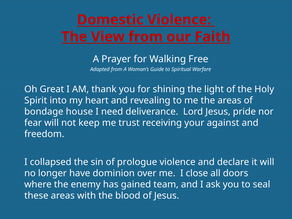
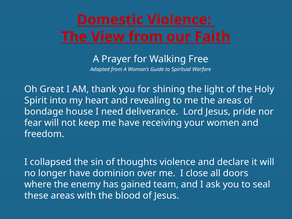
me trust: trust -> have
against: against -> women
prologue: prologue -> thoughts
